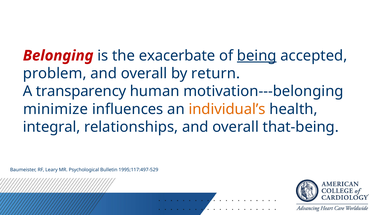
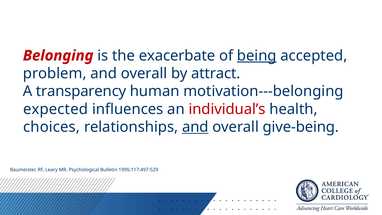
return: return -> attract
minimize: minimize -> expected
individual’s colour: orange -> red
integral: integral -> choices
and at (195, 127) underline: none -> present
that-being: that-being -> give-being
